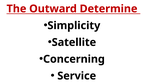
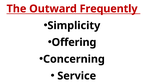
Determine: Determine -> Frequently
Satellite: Satellite -> Offering
